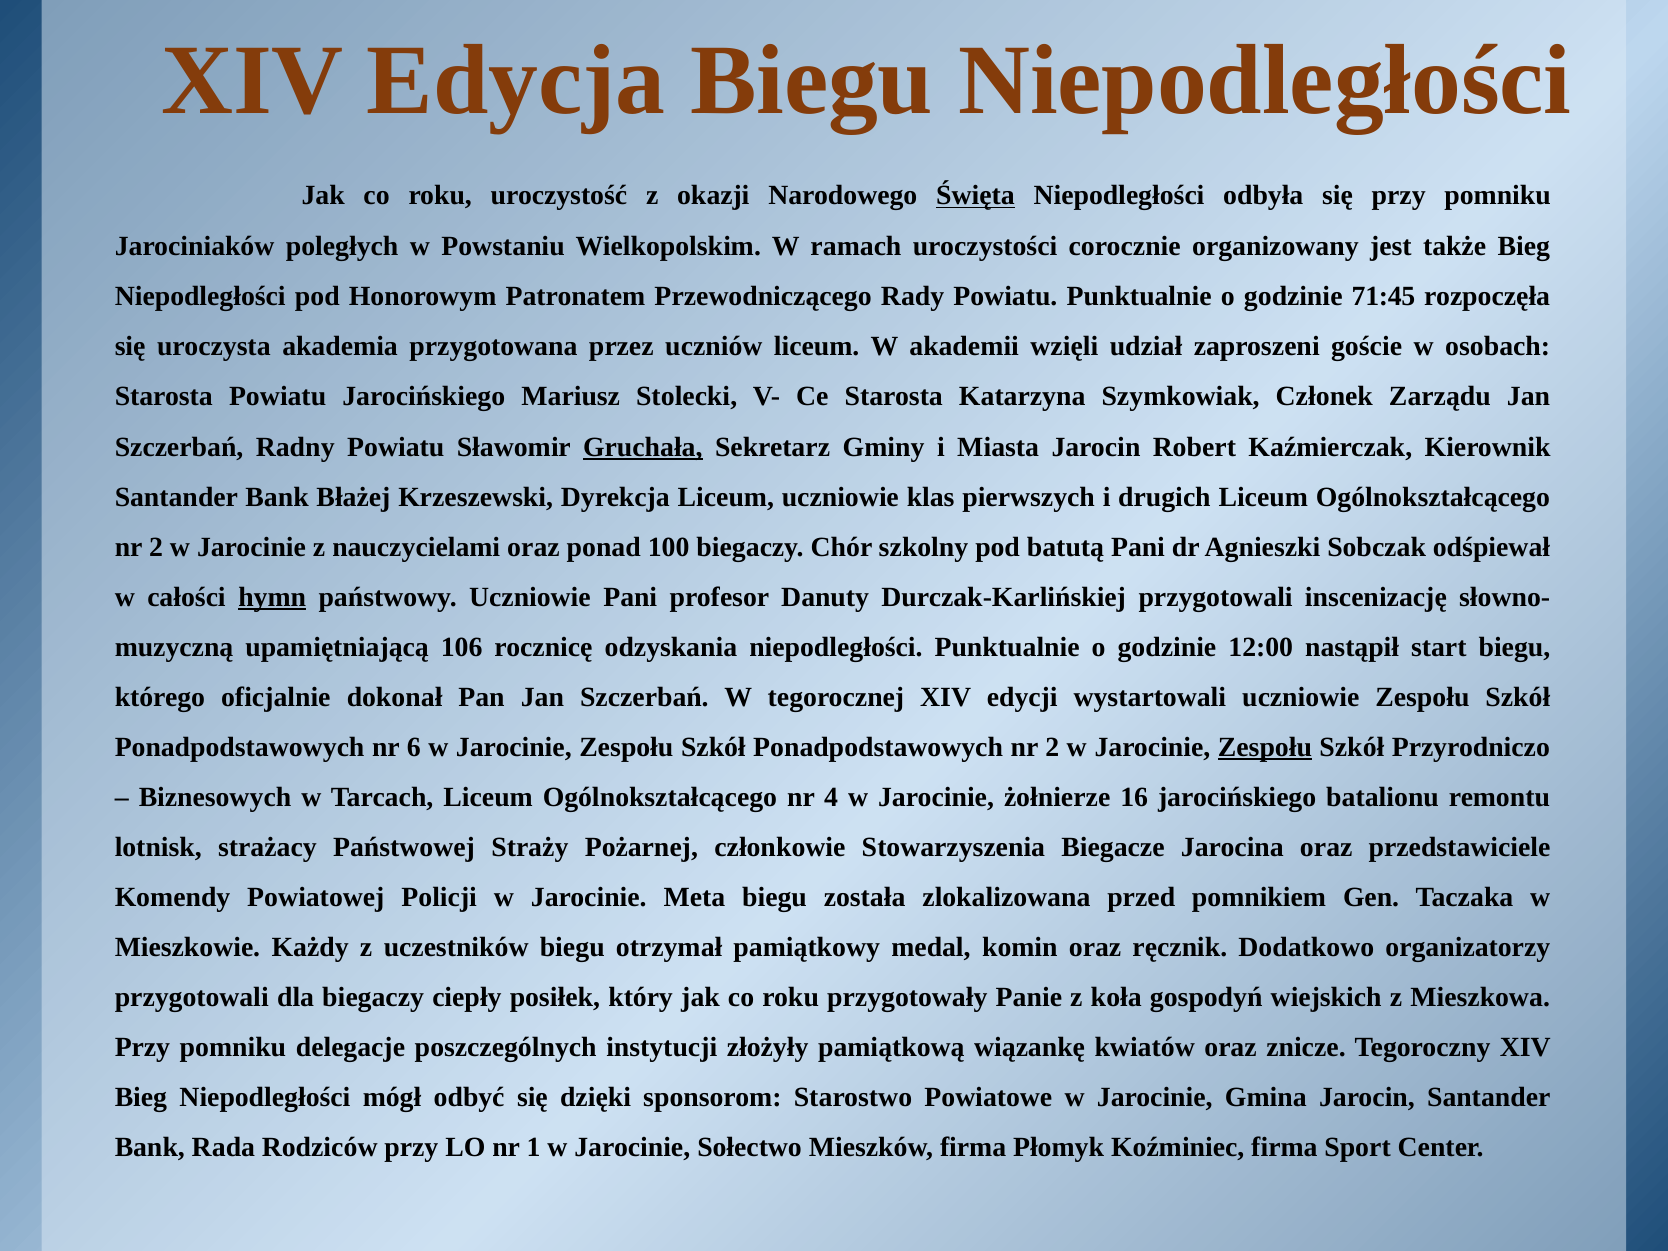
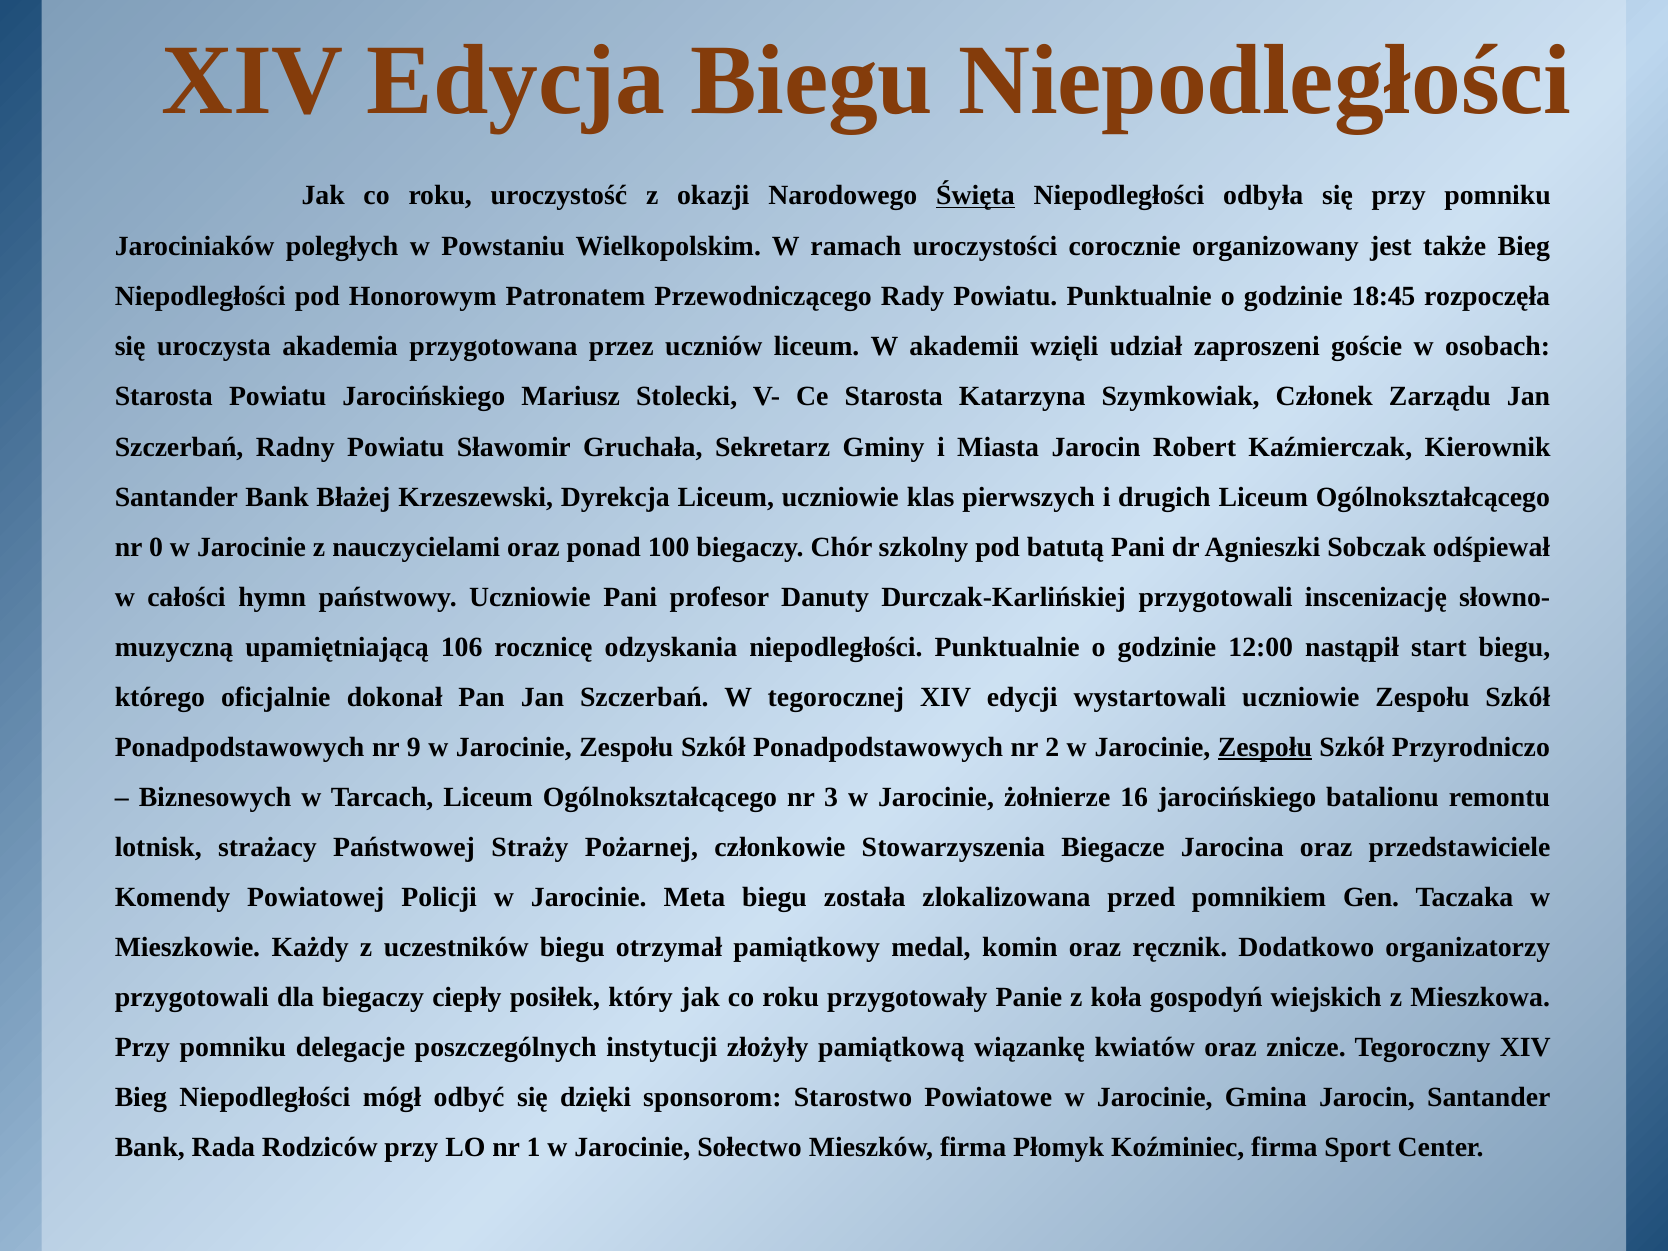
71:45: 71:45 -> 18:45
Gruchała underline: present -> none
2 at (156, 547): 2 -> 0
hymn underline: present -> none
6: 6 -> 9
4: 4 -> 3
